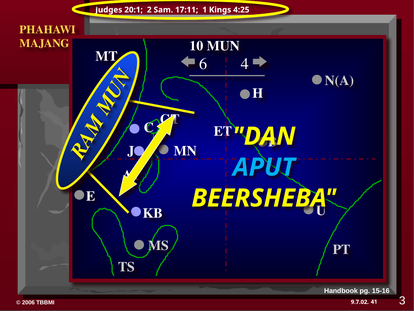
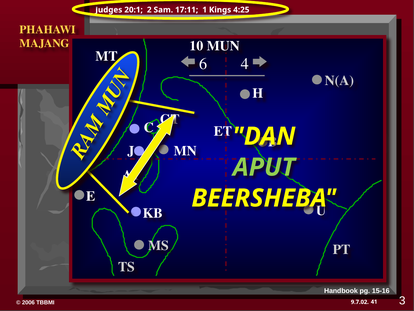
APUT colour: light blue -> light green
